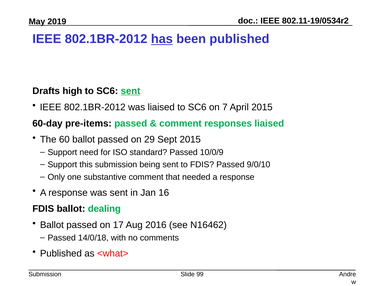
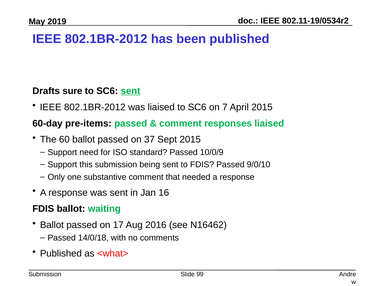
has underline: present -> none
high: high -> sure
29: 29 -> 37
dealing: dealing -> waiting
